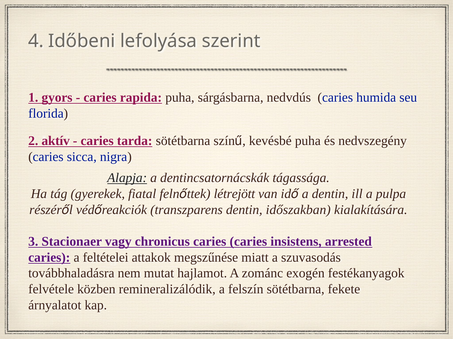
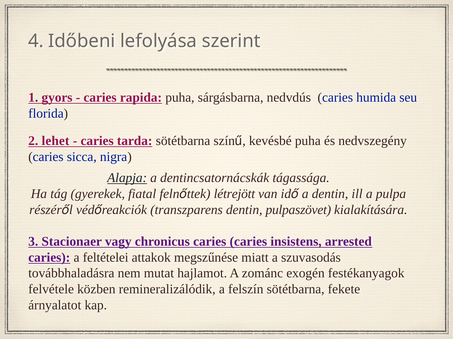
aktív: aktív -> lehet
időszakban: időszakban -> pulpaszövet
